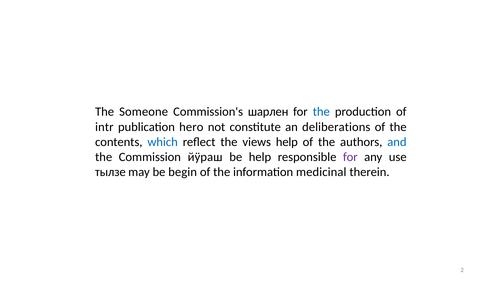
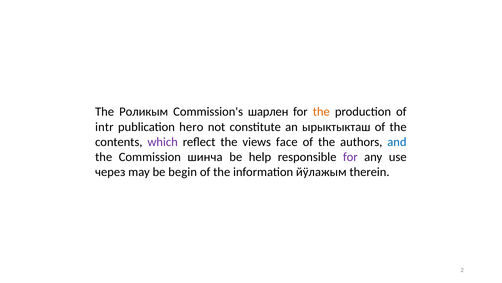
Someone: Someone -> Роликым
the at (321, 112) colour: blue -> orange
deliberations: deliberations -> ырыктыкташ
which colour: blue -> purple
views help: help -> face
йӱраш: йӱраш -> шинча
тылзе: тылзе -> через
medicinal: medicinal -> йӱлажым
